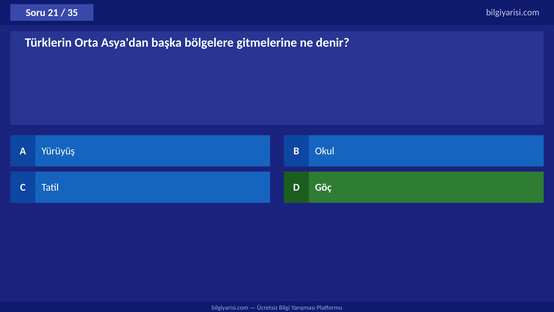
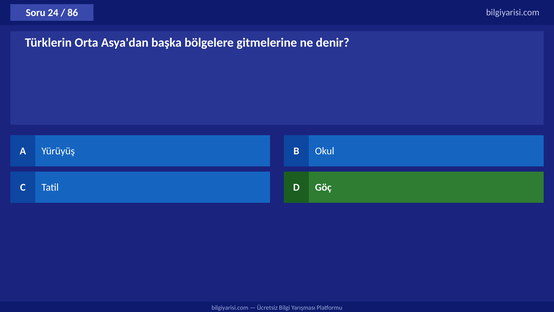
21: 21 -> 24
35: 35 -> 86
